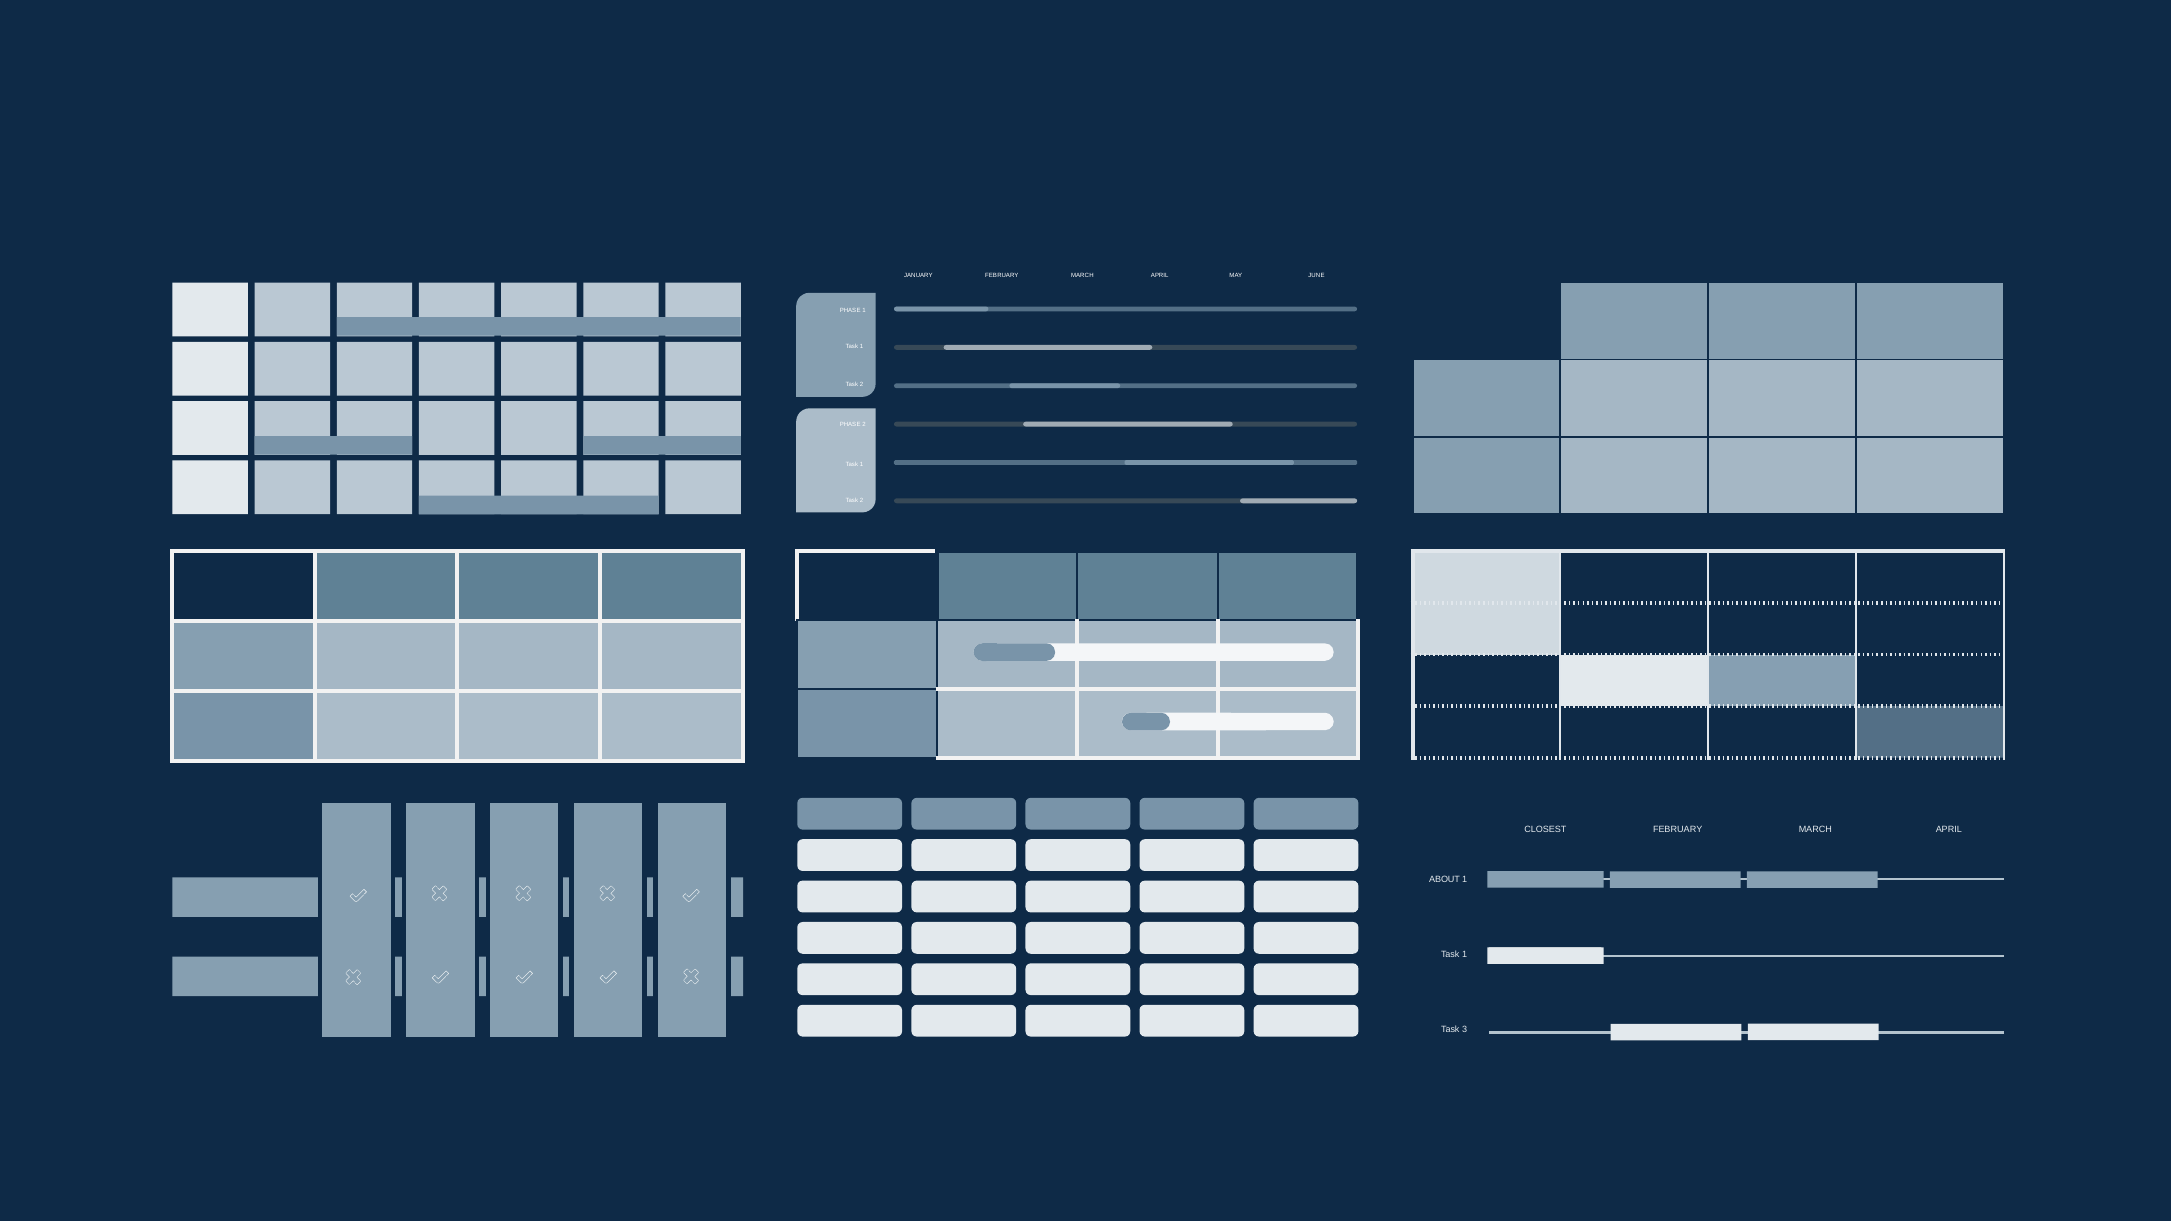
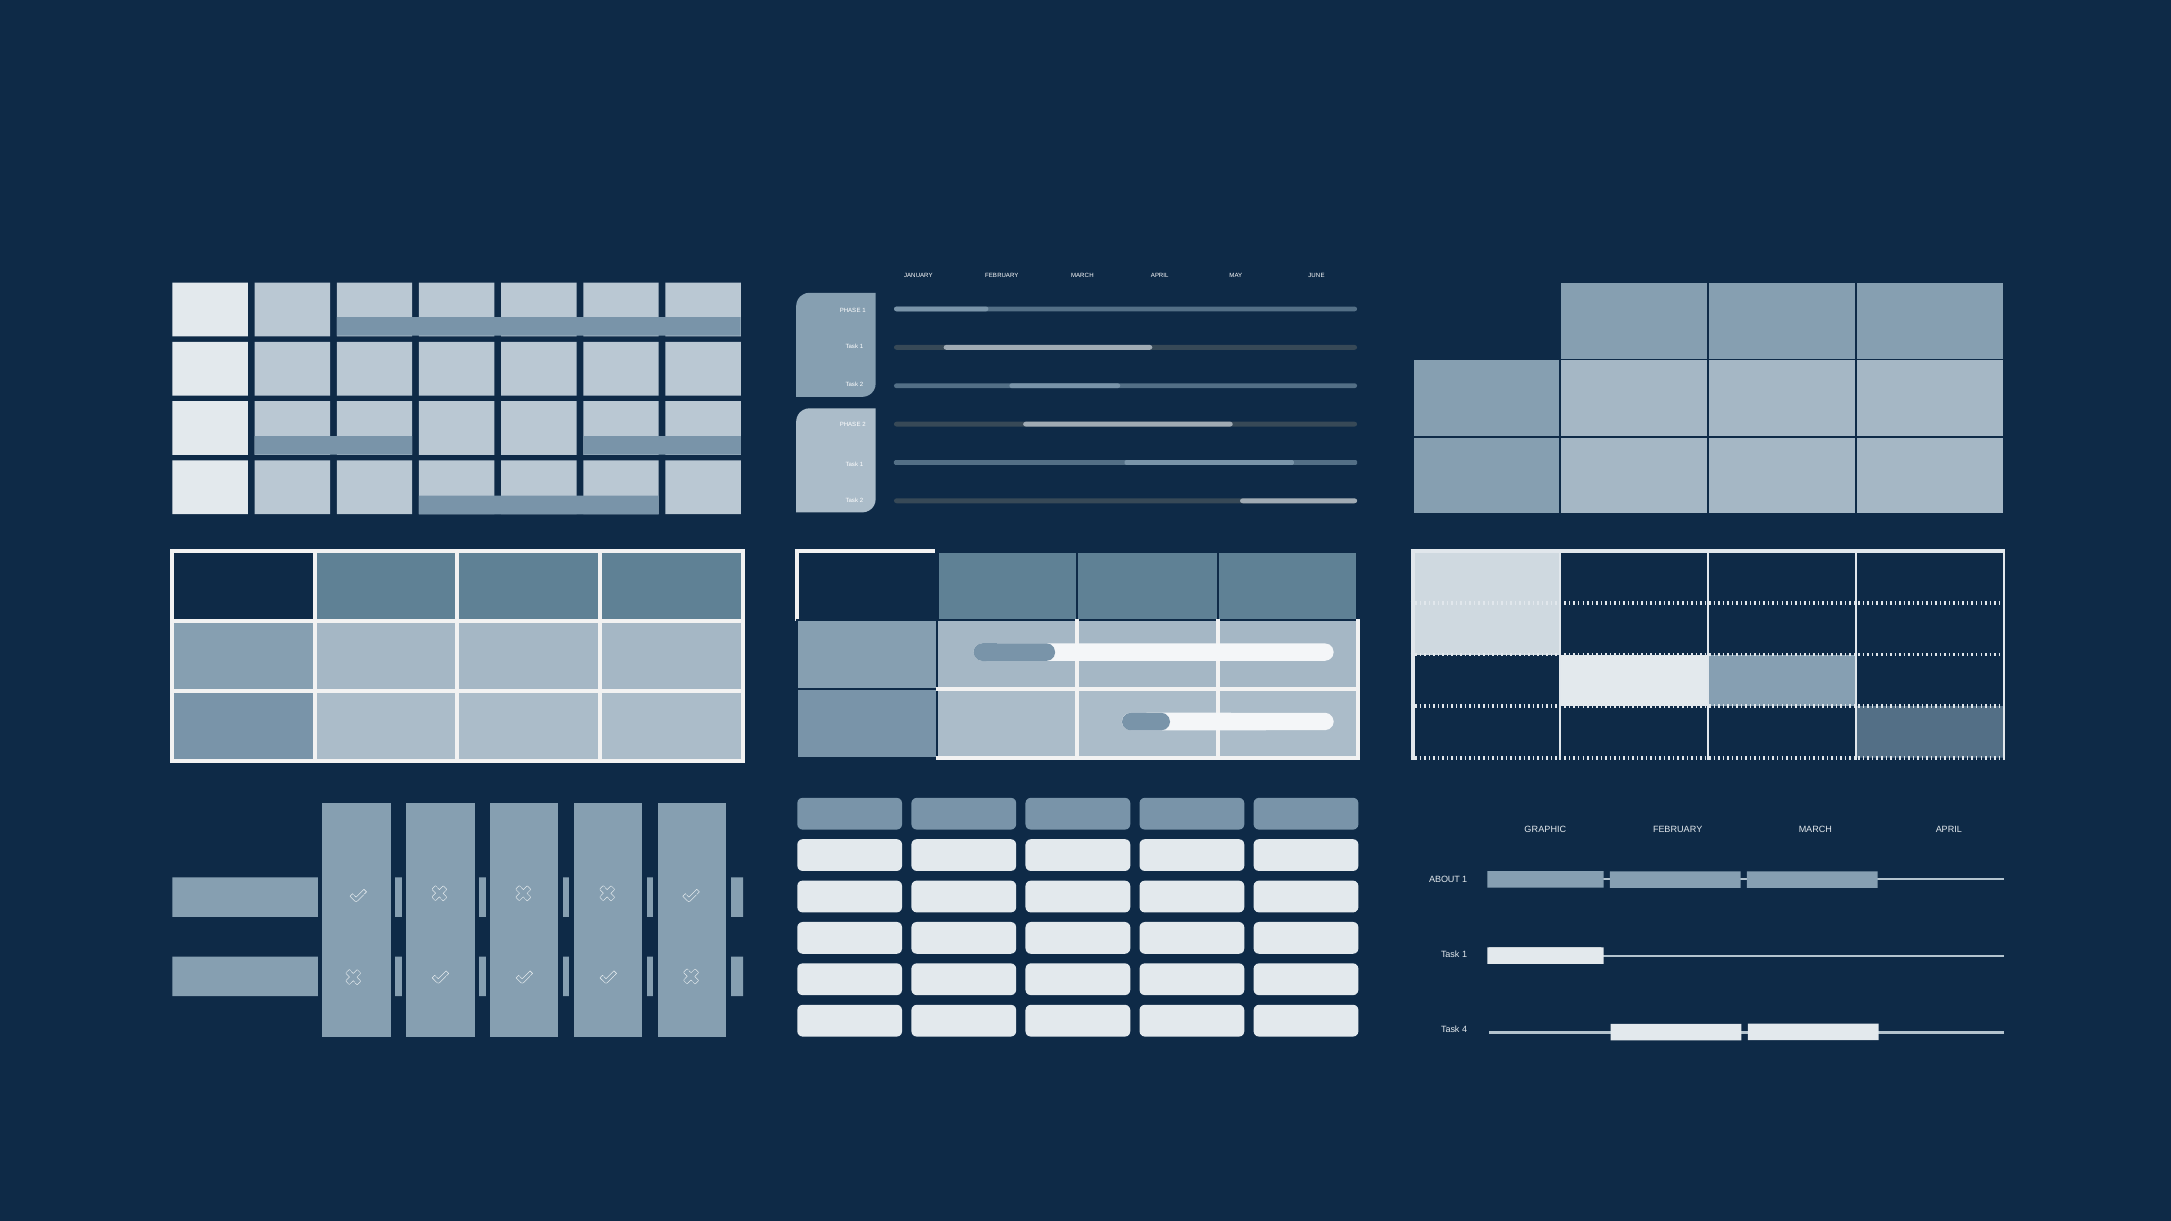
CLOSEST: CLOSEST -> GRAPHIC
3: 3 -> 4
